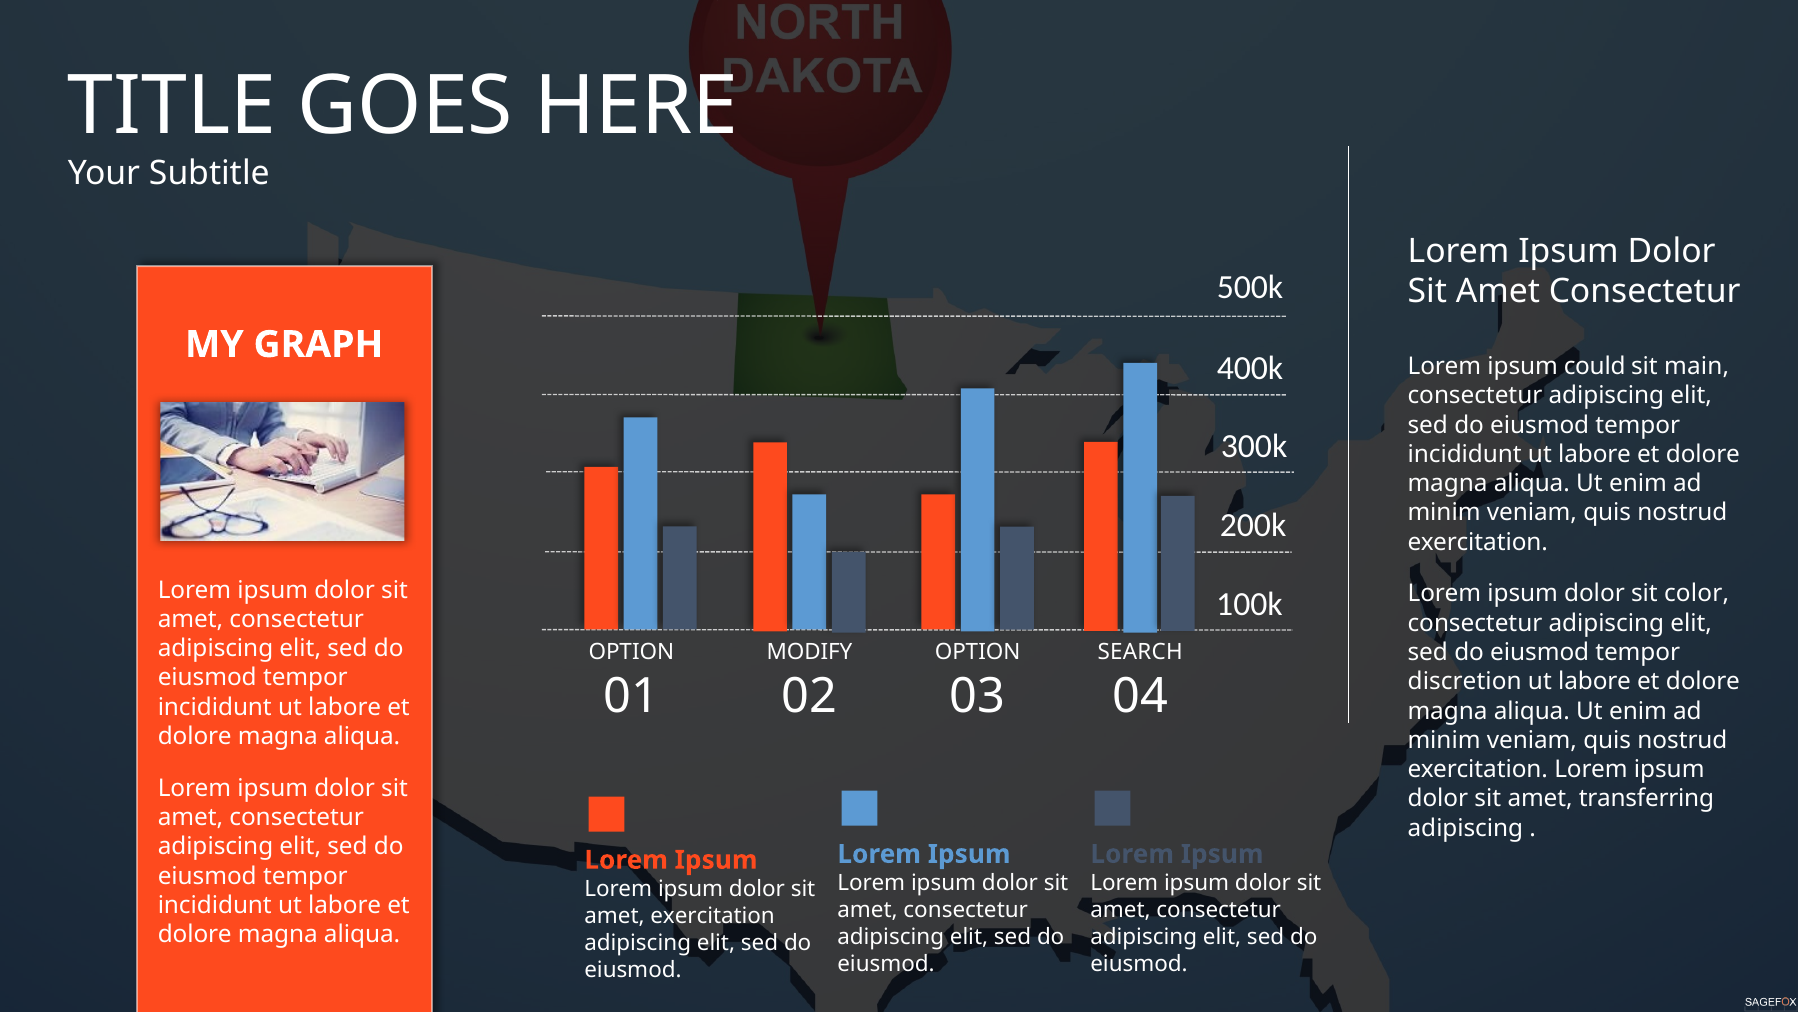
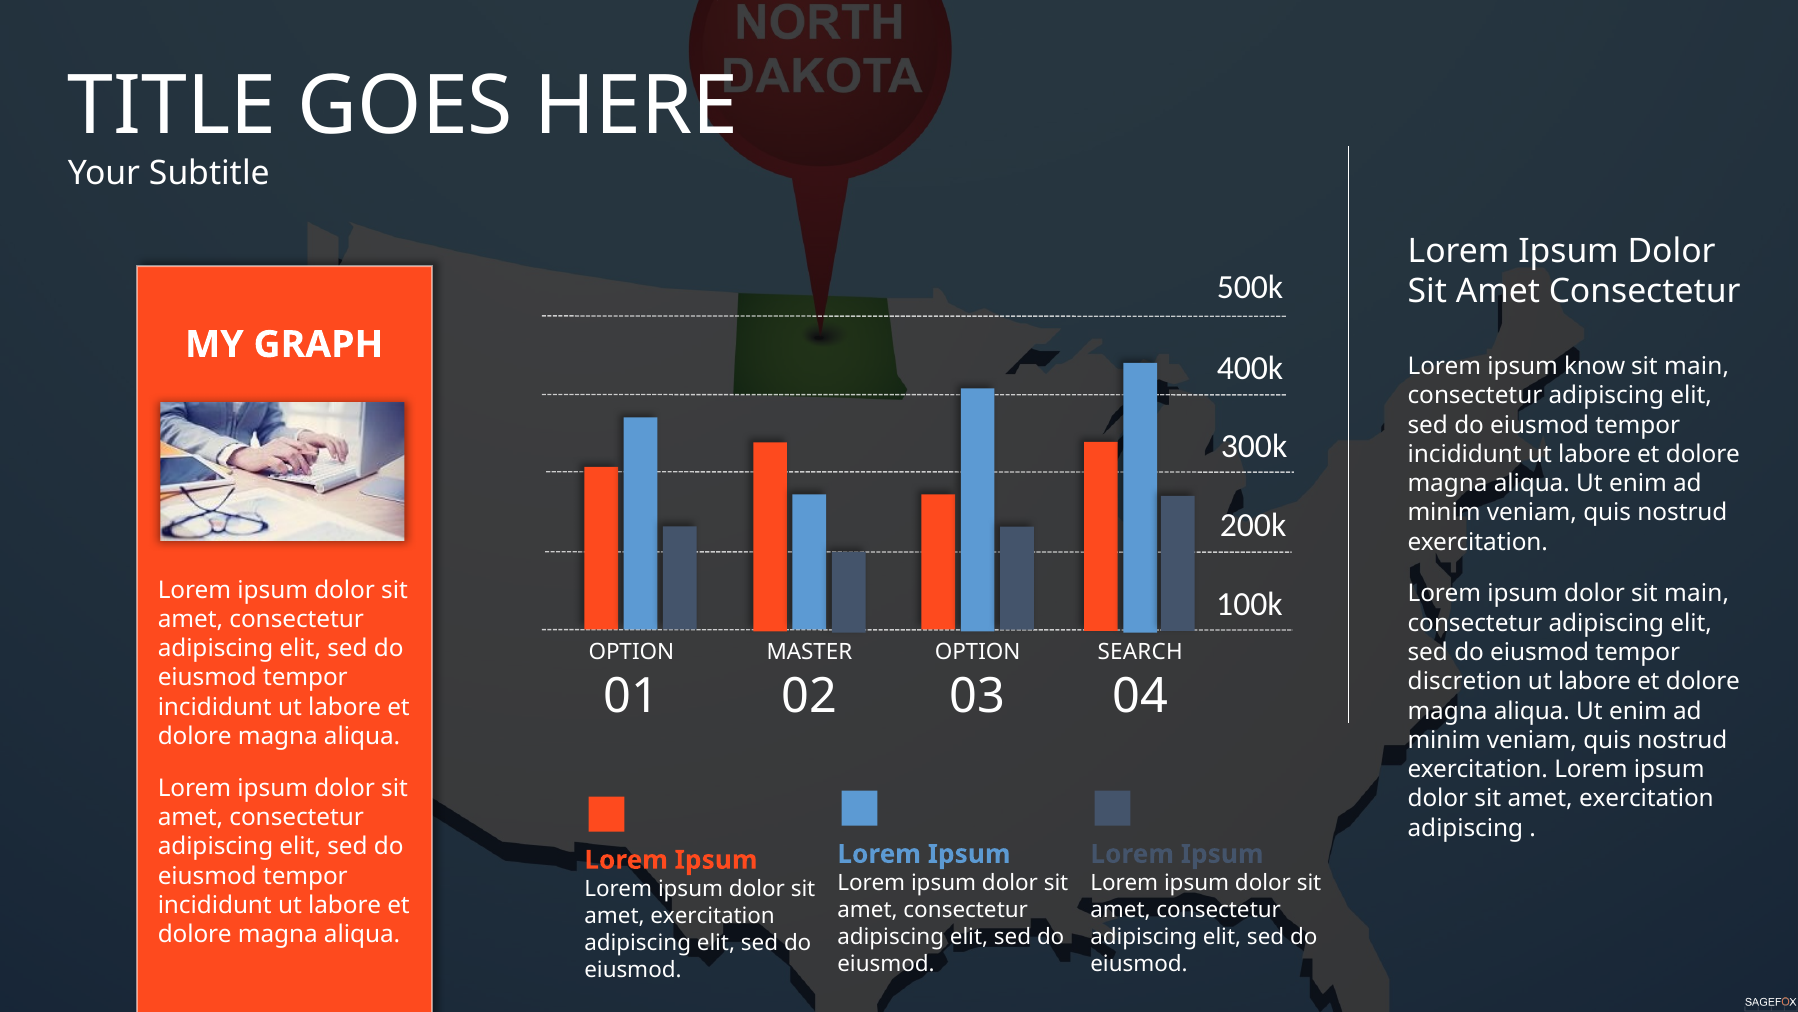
could: could -> know
dolor sit color: color -> main
MODIFY: MODIFY -> MASTER
transferring at (1646, 798): transferring -> exercitation
